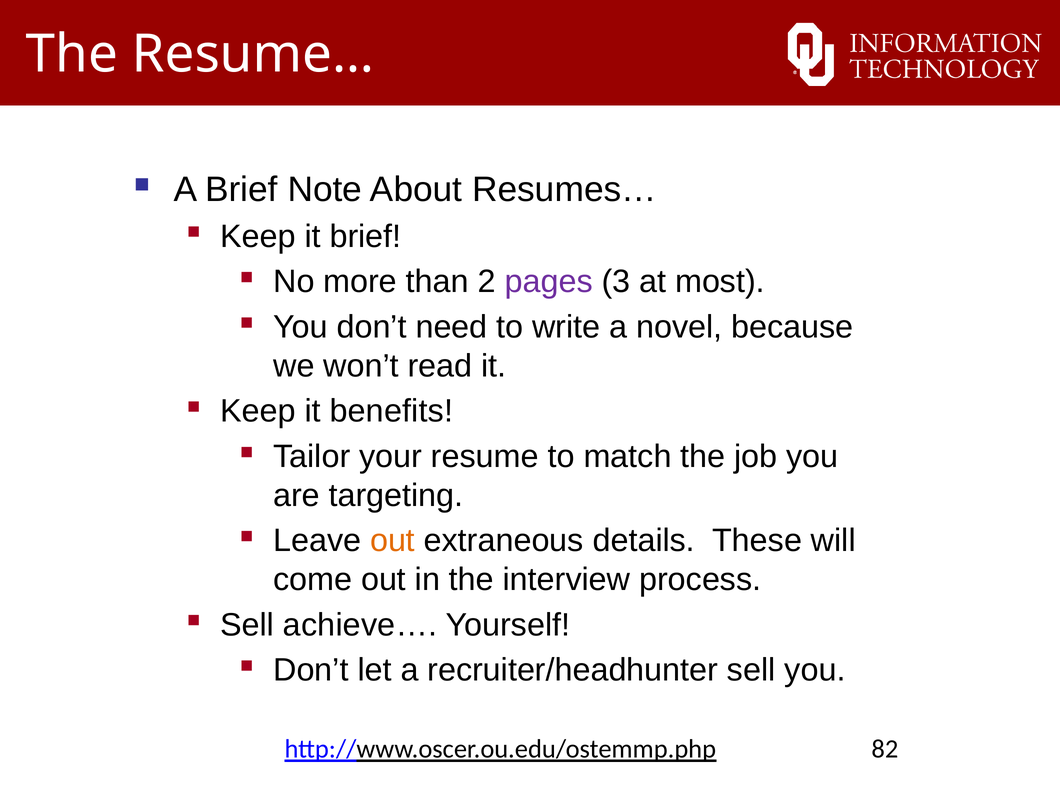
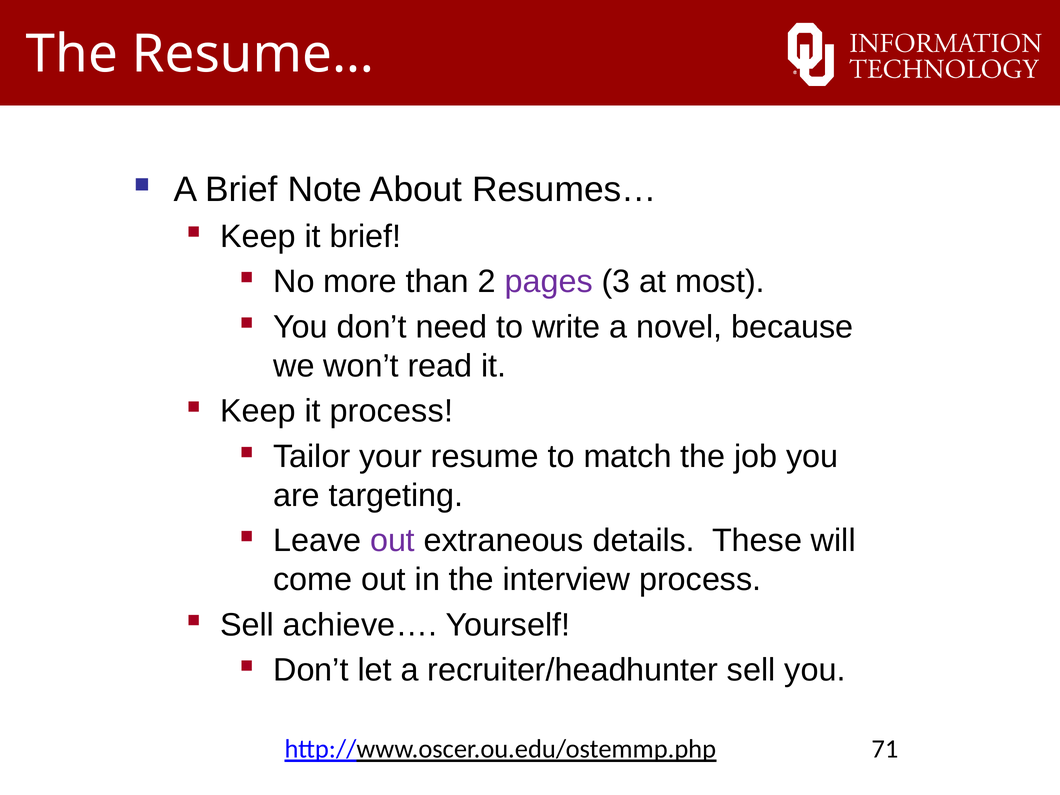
it benefits: benefits -> process
out at (393, 541) colour: orange -> purple
82: 82 -> 71
